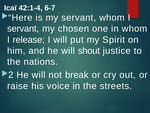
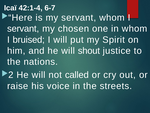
release: release -> bruised
break: break -> called
